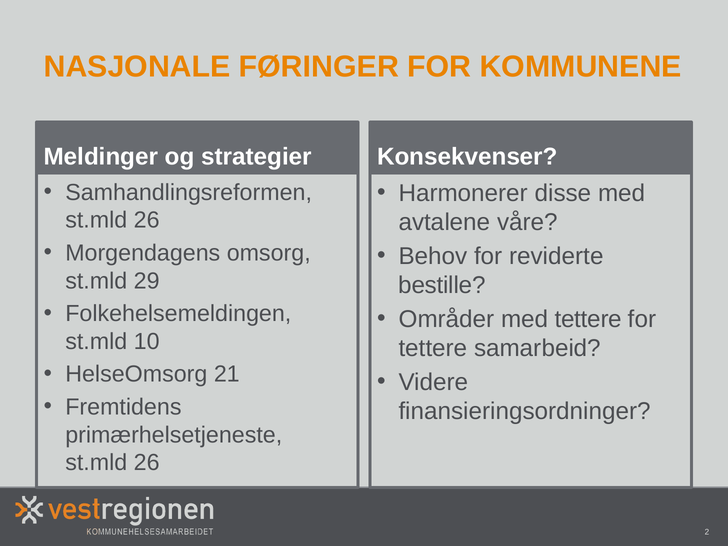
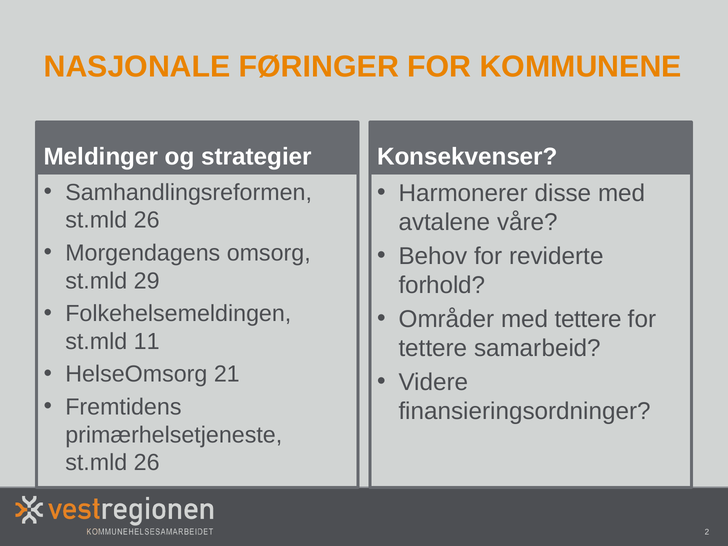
bestille: bestille -> forhold
10: 10 -> 11
